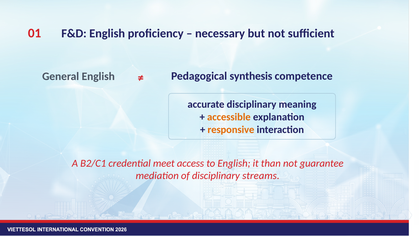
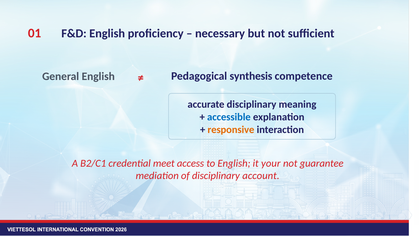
accessible colour: orange -> blue
than: than -> your
streams: streams -> account
